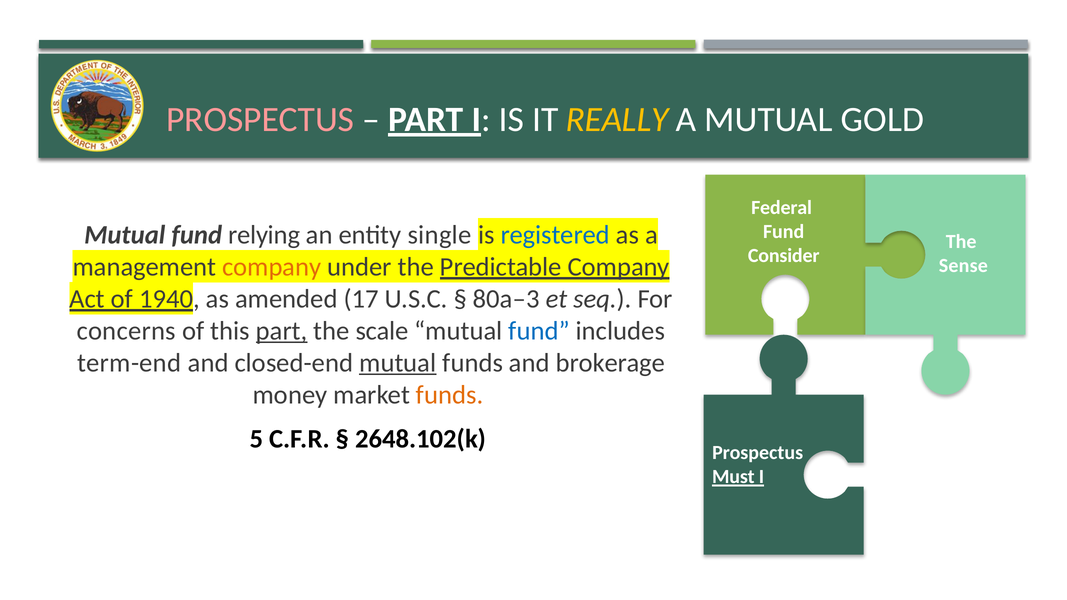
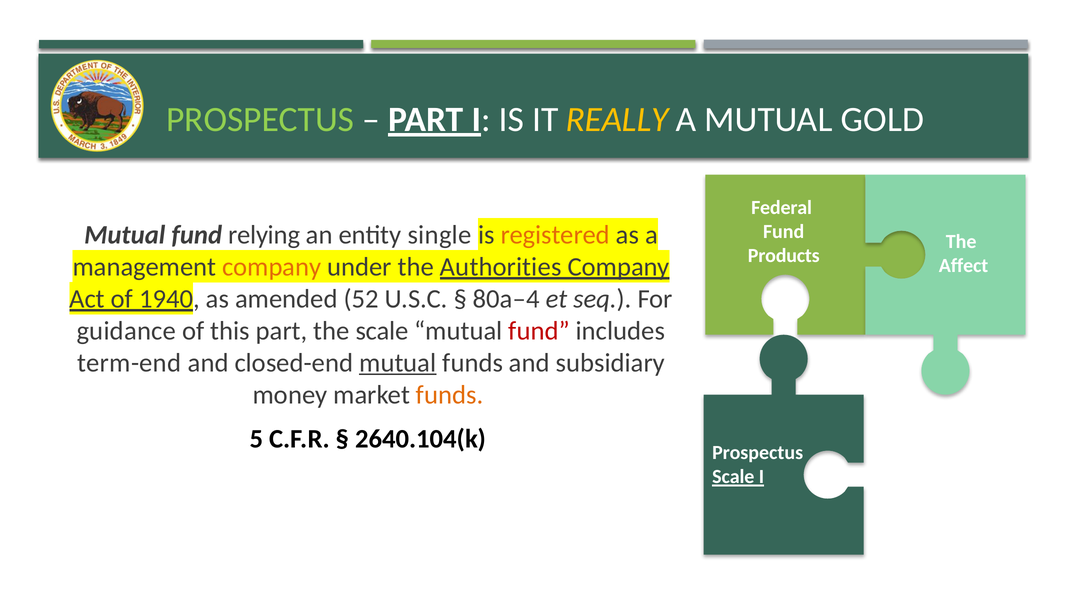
PROSPECTUS at (260, 120) colour: pink -> light green
registered colour: blue -> orange
Consider: Consider -> Products
Predictable: Predictable -> Authorities
Sense: Sense -> Affect
17: 17 -> 52
80a–3: 80a–3 -> 80a–4
concerns: concerns -> guidance
part at (282, 331) underline: present -> none
fund at (539, 331) colour: blue -> red
brokerage: brokerage -> subsidiary
2648.102(k: 2648.102(k -> 2640.104(k
Must at (733, 477): Must -> Scale
